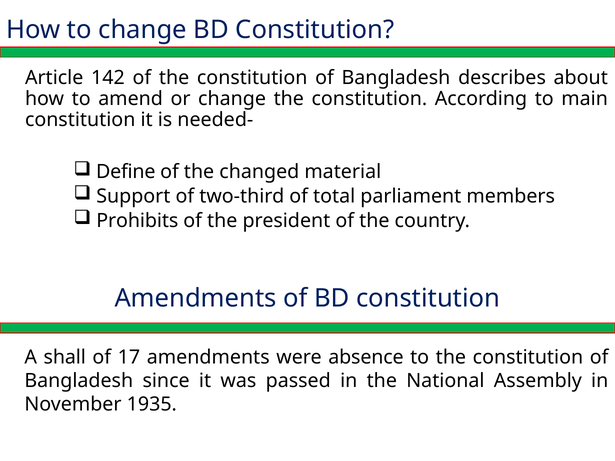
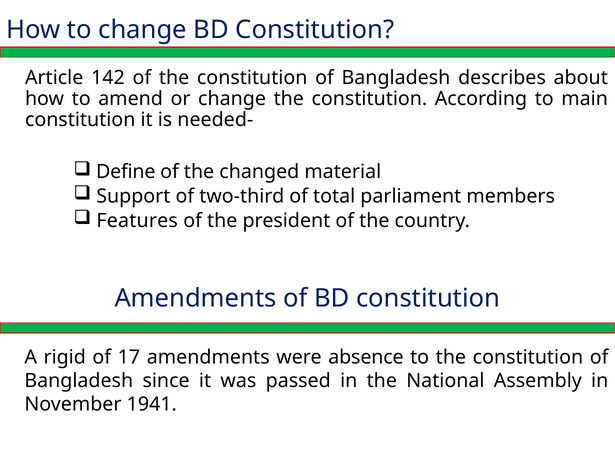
Prohibits: Prohibits -> Features
shall: shall -> rigid
1935: 1935 -> 1941
